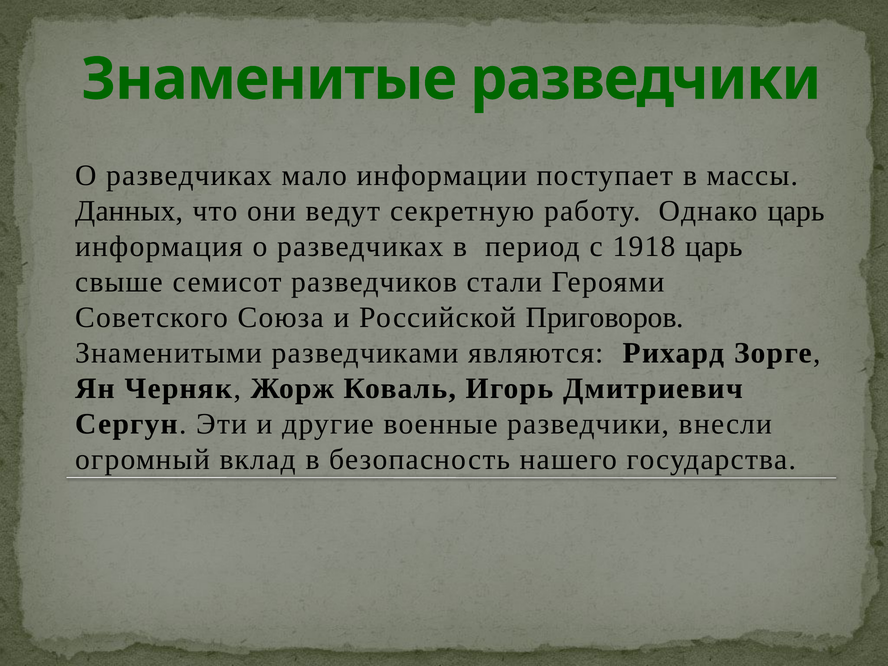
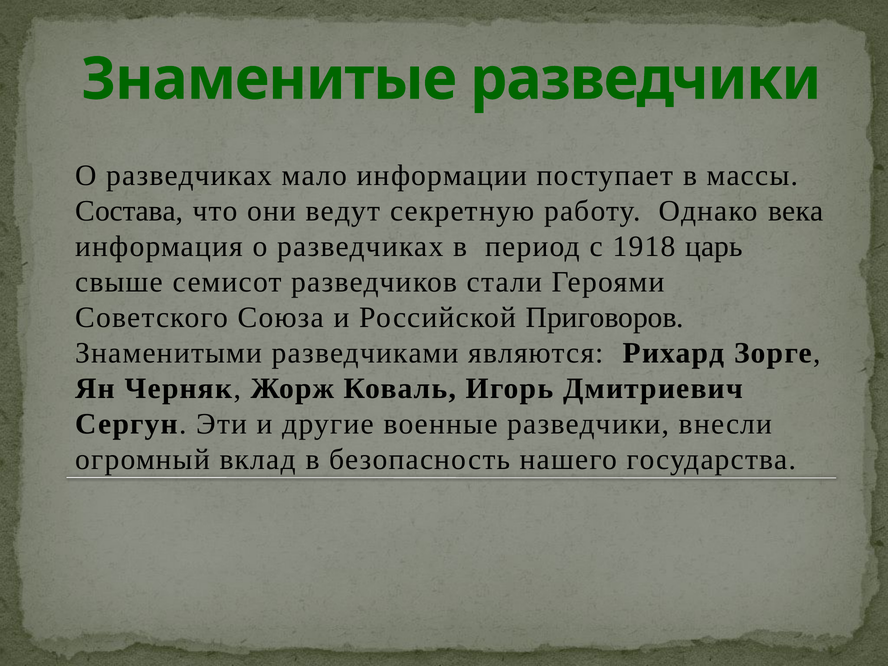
Данных: Данных -> Состава
Однако царь: царь -> века
